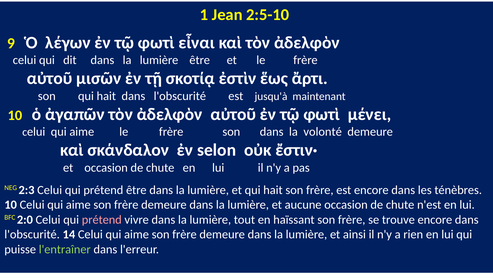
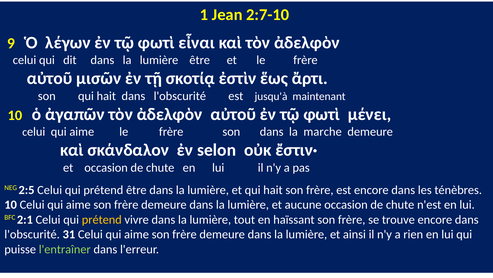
2:5-10: 2:5-10 -> 2:7-10
volonté: volonté -> marche
2:3: 2:3 -> 2:5
2:0: 2:0 -> 2:1
prétend at (102, 220) colour: pink -> yellow
14: 14 -> 31
